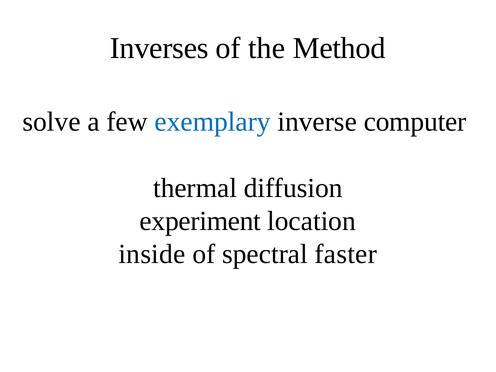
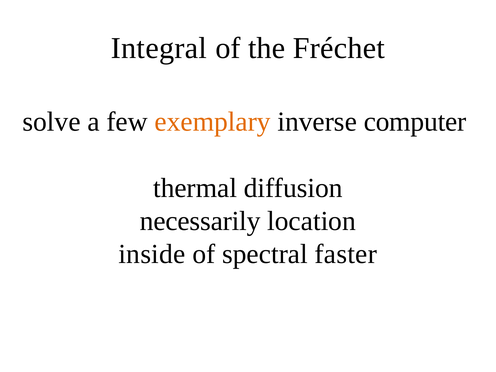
Inverses: Inverses -> Integral
Method: Method -> Fréchet
exemplary colour: blue -> orange
experiment: experiment -> necessarily
